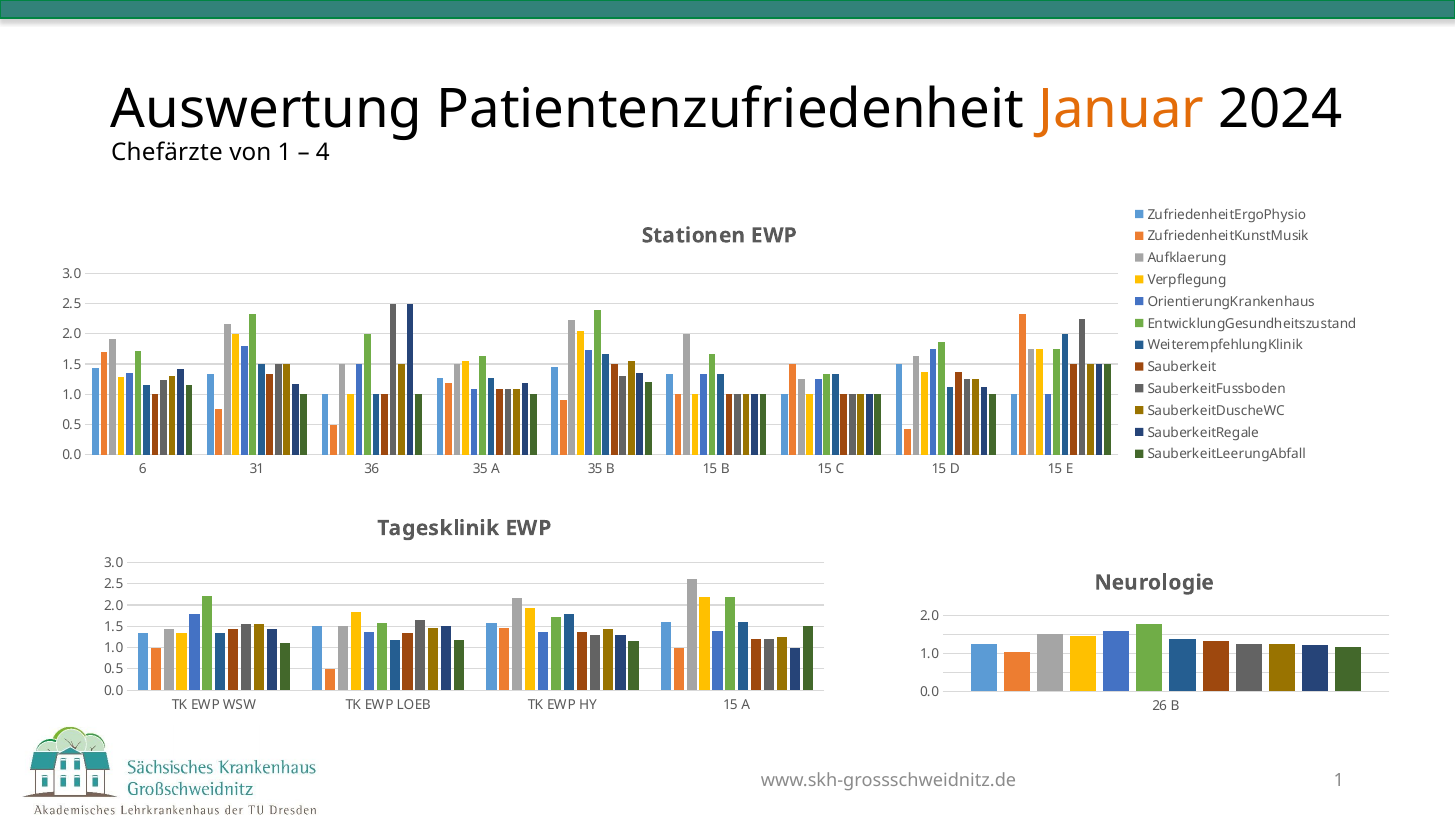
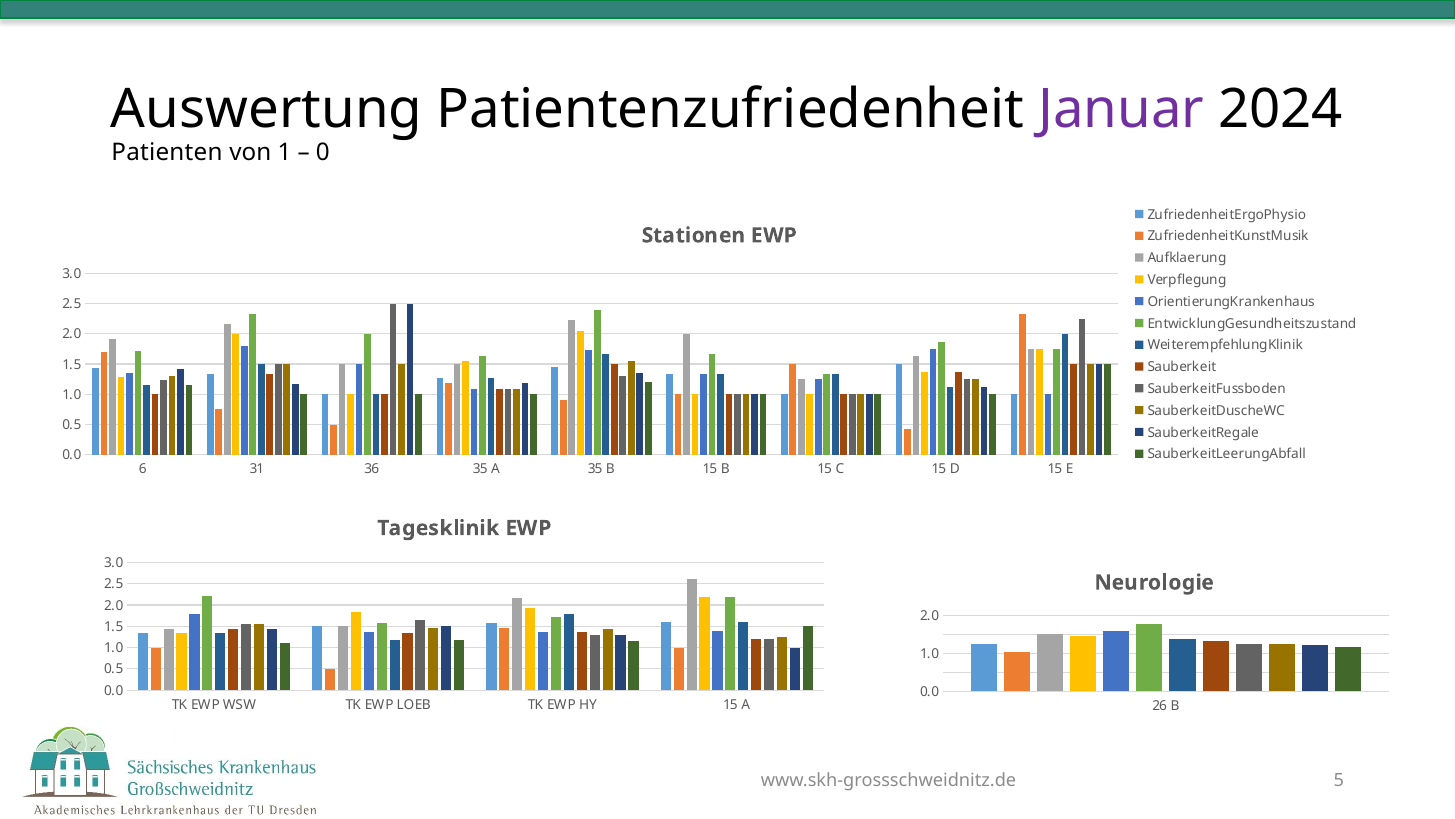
Januar colour: orange -> purple
Chefärzte: Chefärzte -> Patienten
4: 4 -> 0
www.skh-grossschweidnitz.de 1: 1 -> 5
